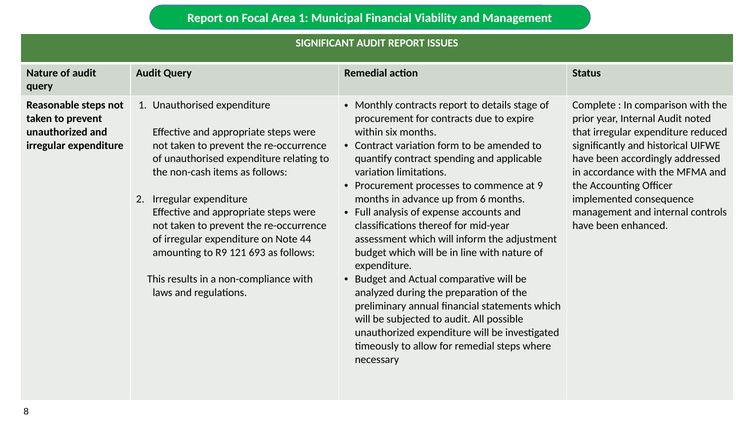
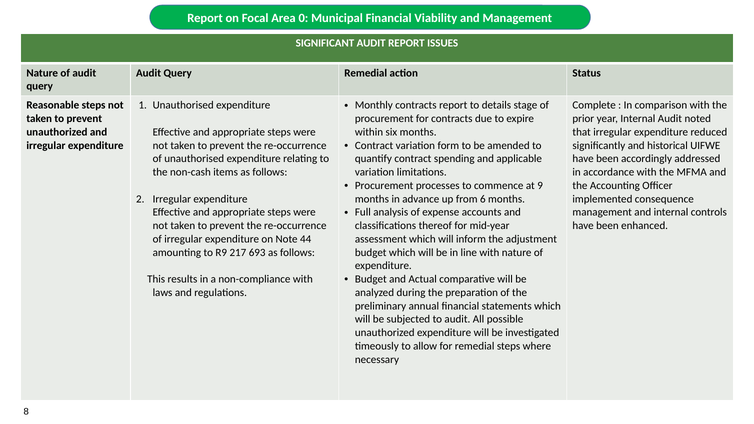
Area 1: 1 -> 0
121: 121 -> 217
